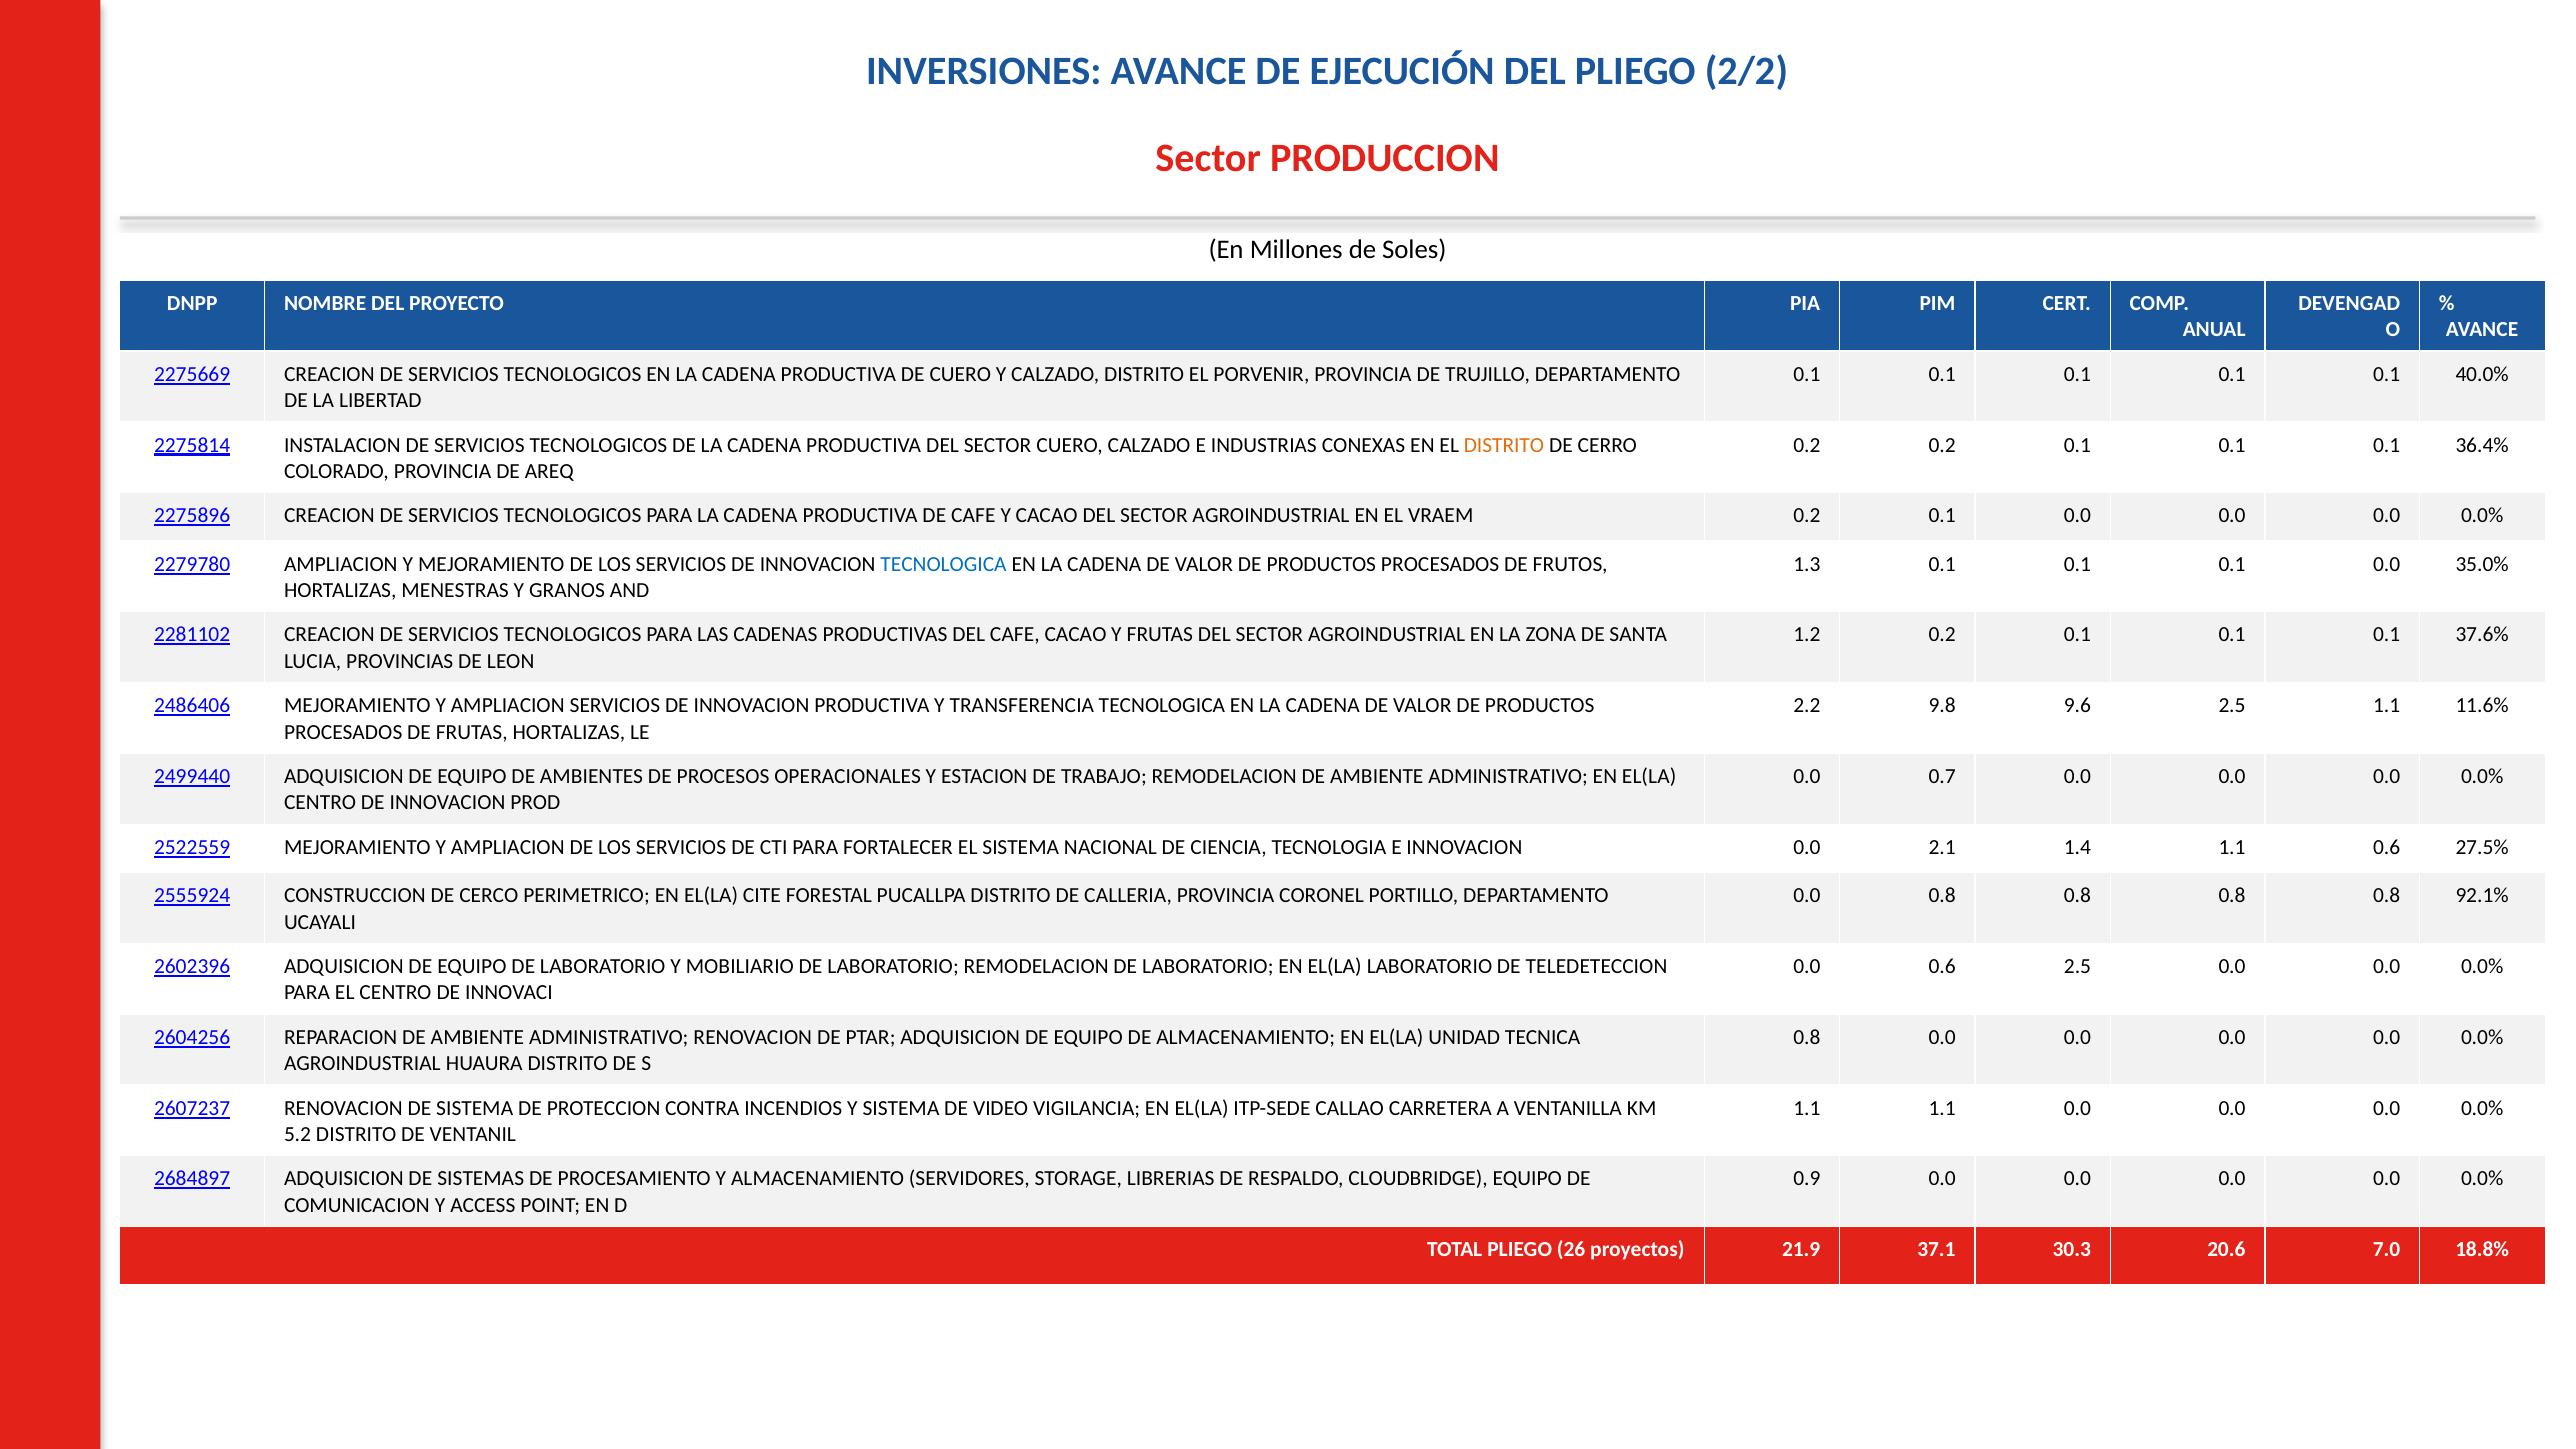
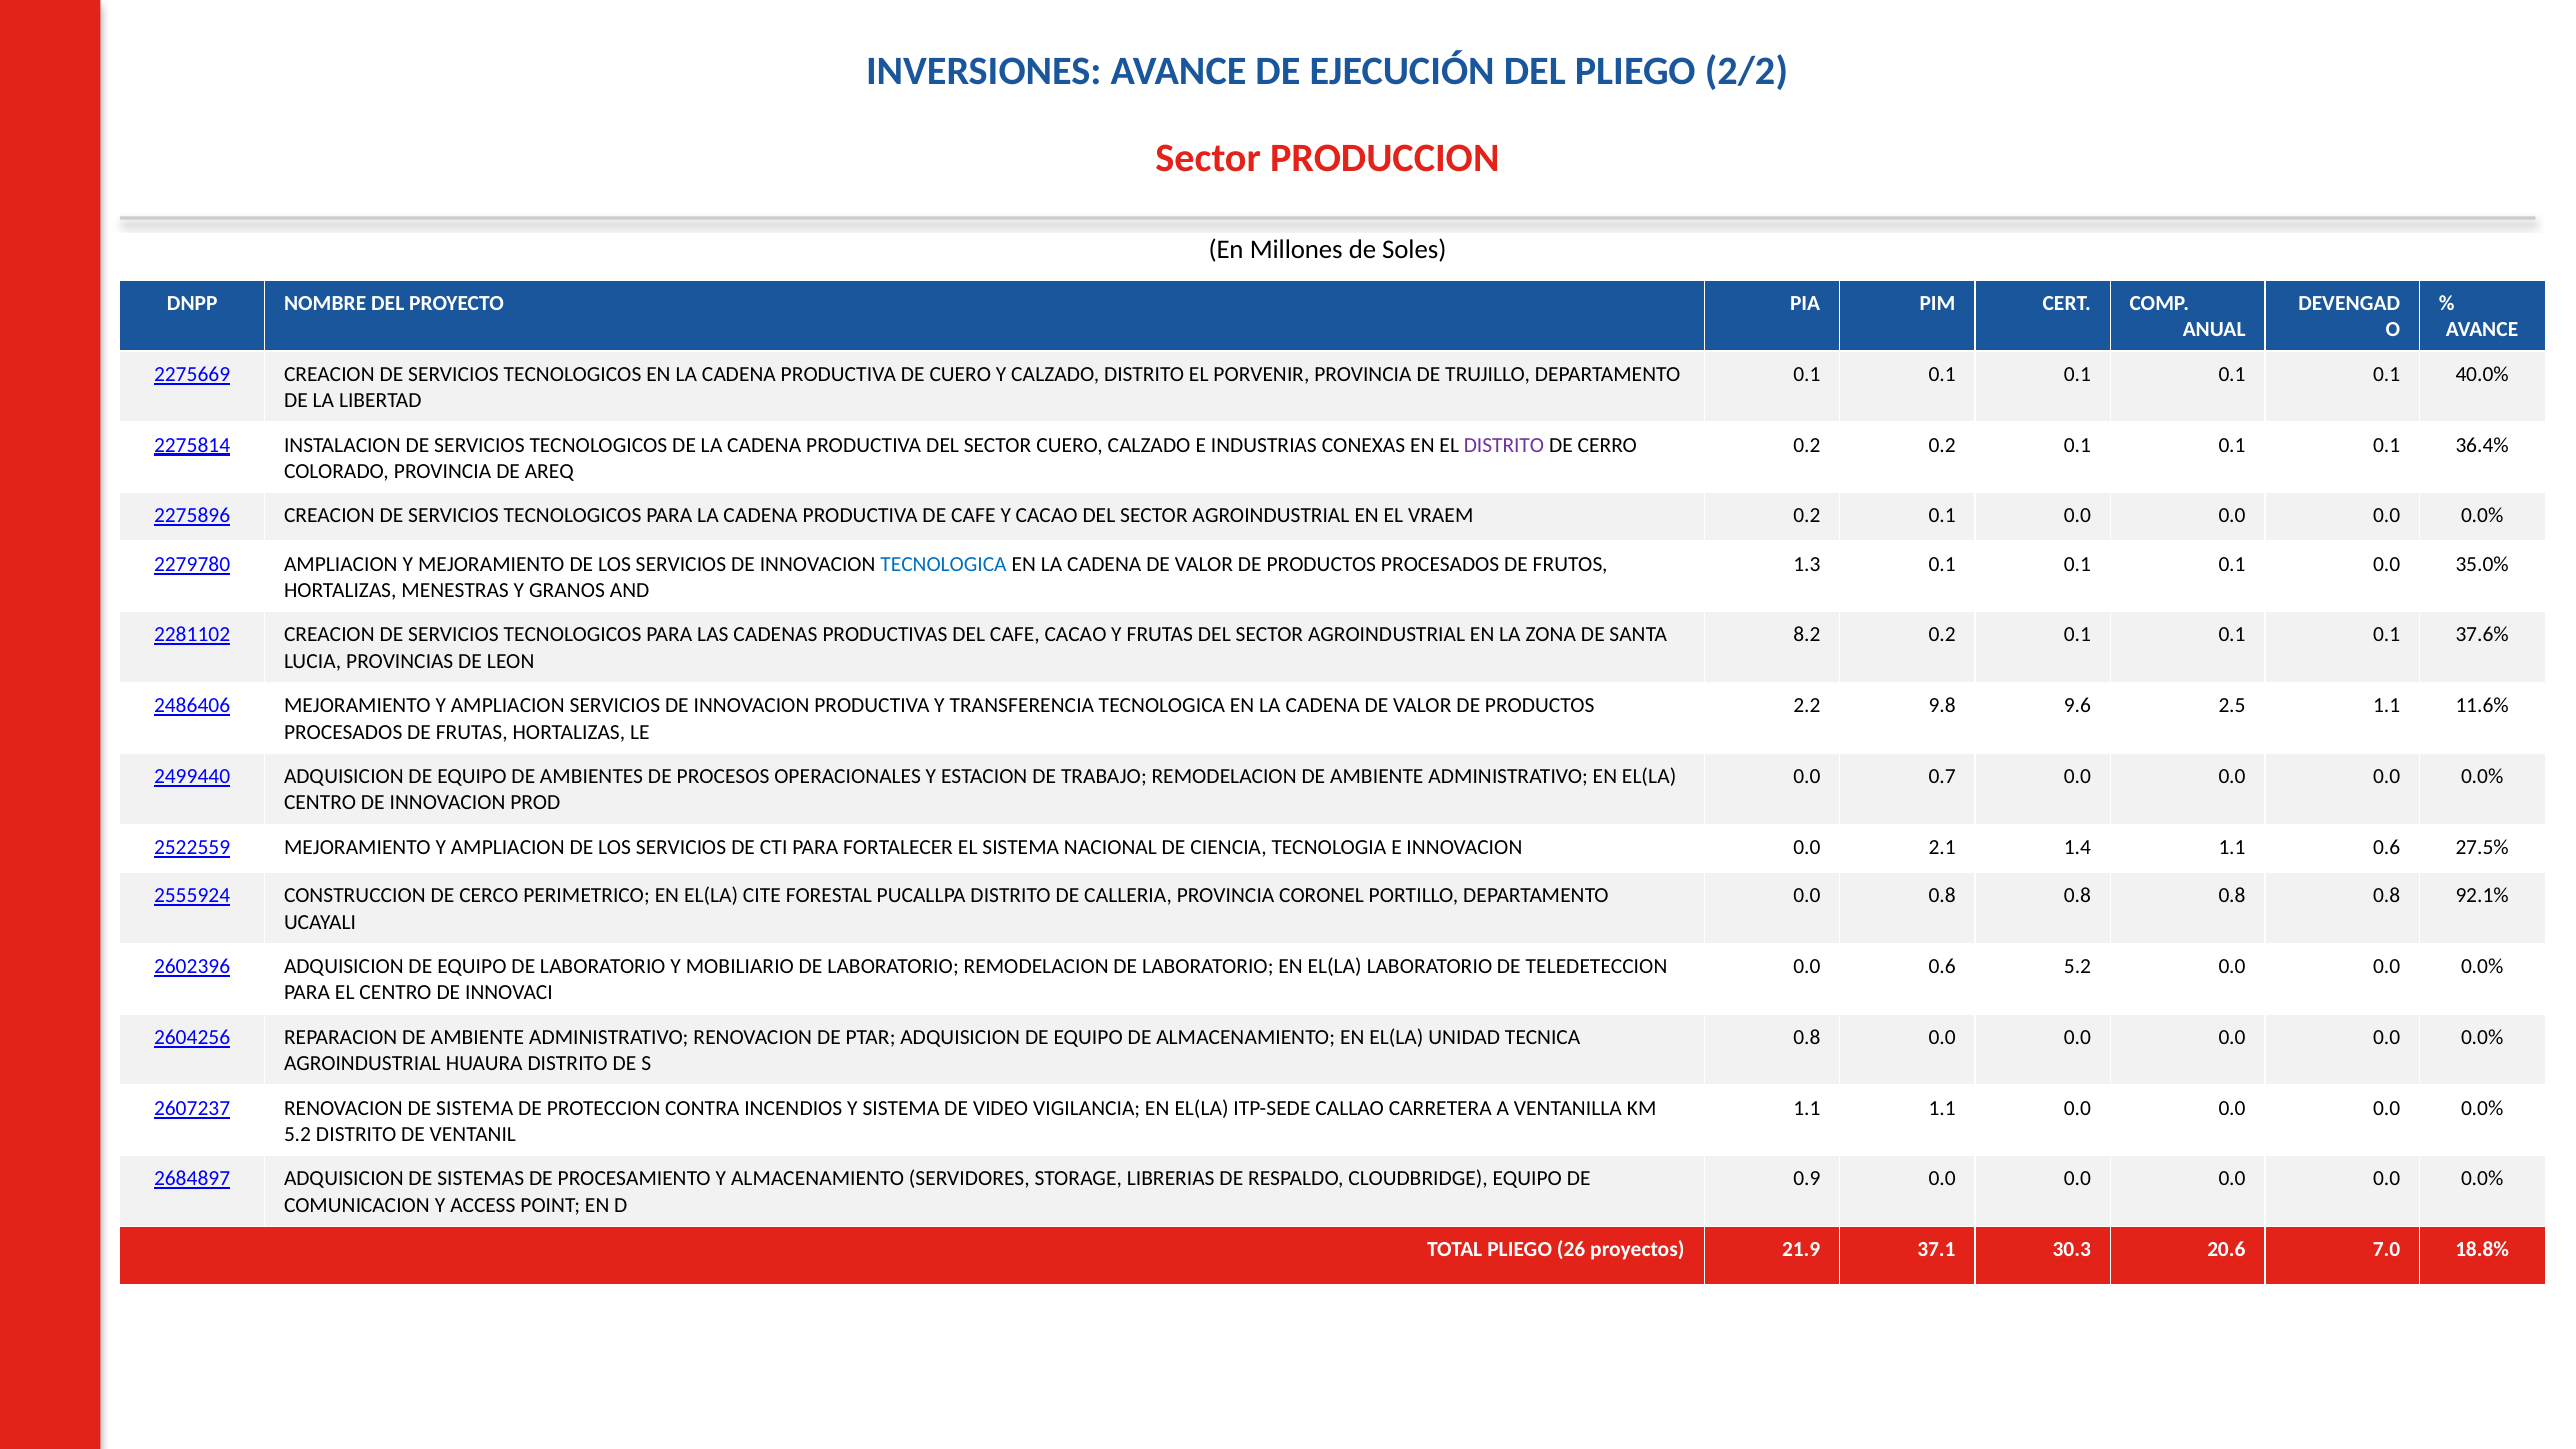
DISTRITO at (1504, 445) colour: orange -> purple
1.2: 1.2 -> 8.2
0.6 2.5: 2.5 -> 5.2
